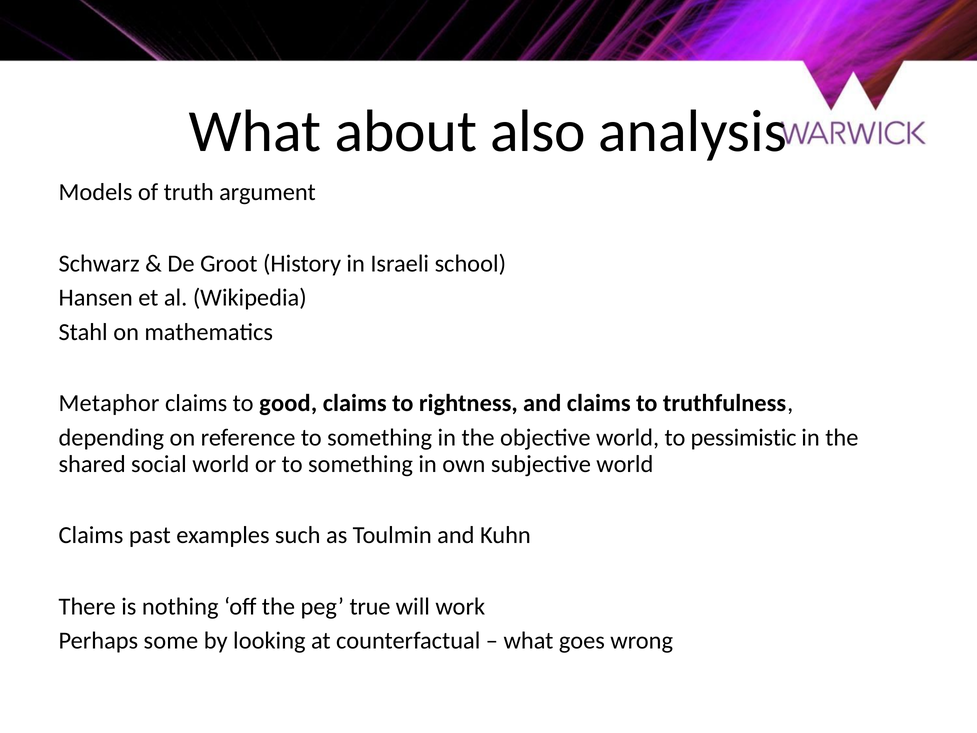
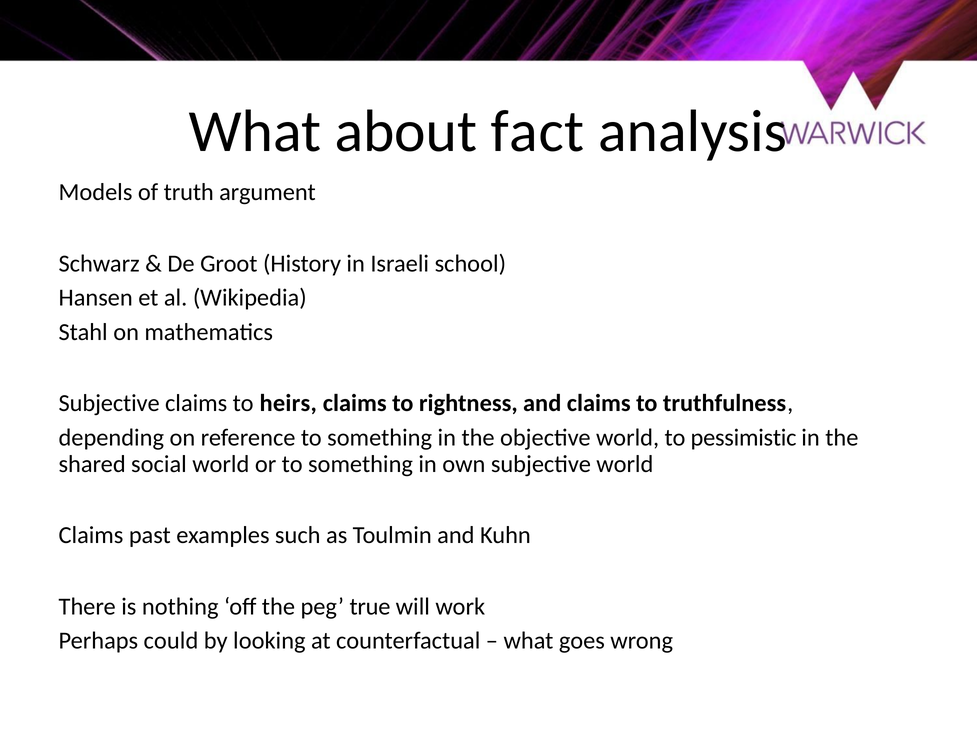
also: also -> fact
Metaphor at (109, 403): Metaphor -> Subjective
good: good -> heirs
some: some -> could
